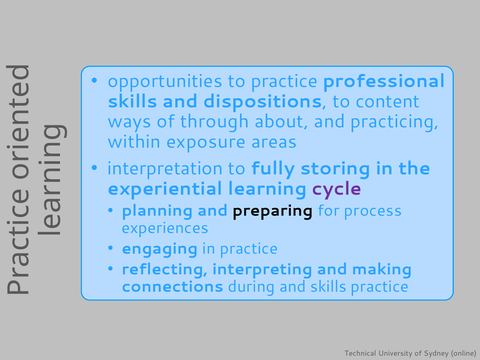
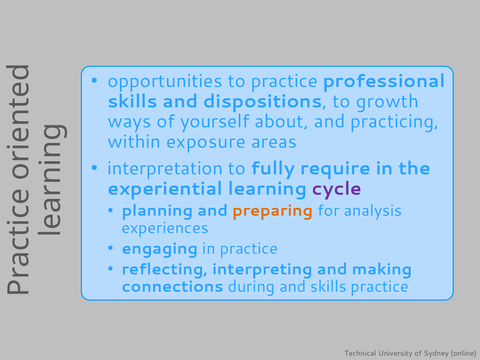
content: content -> growth
through: through -> yourself
storing: storing -> require
preparing colour: black -> orange
process: process -> analysis
